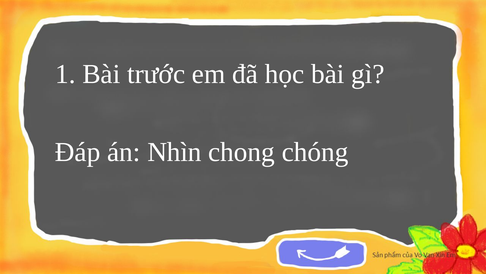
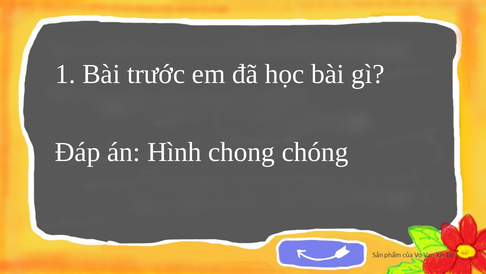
Nhìn: Nhìn -> Hình
